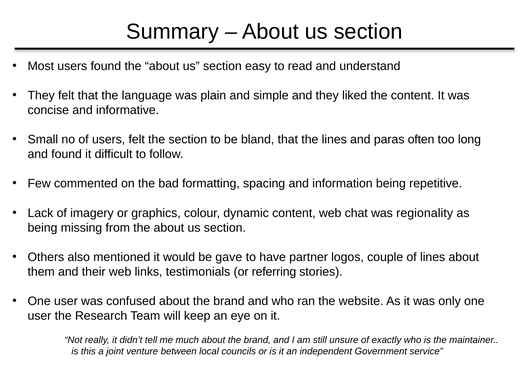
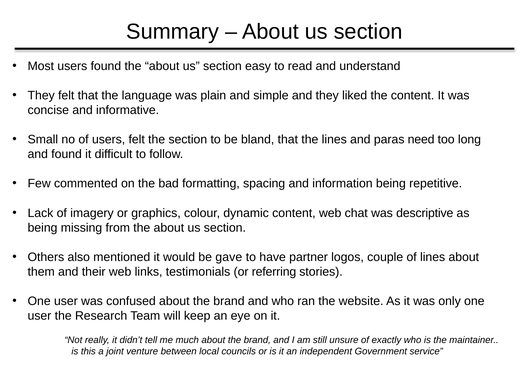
often: often -> need
regionality: regionality -> descriptive
